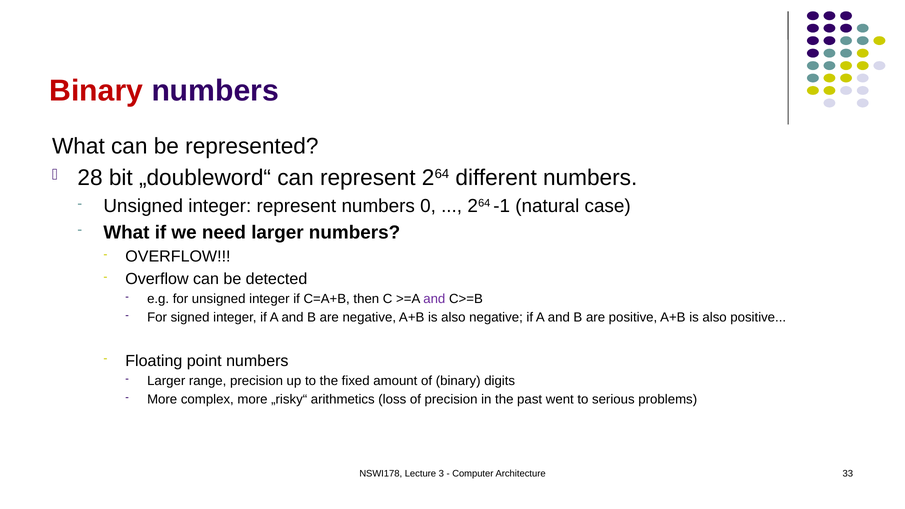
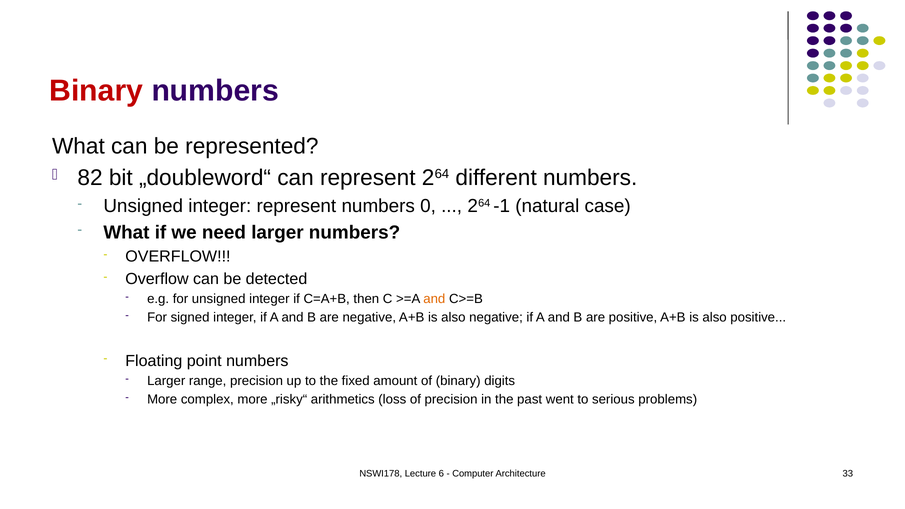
28: 28 -> 82
and at (434, 299) colour: purple -> orange
3: 3 -> 6
